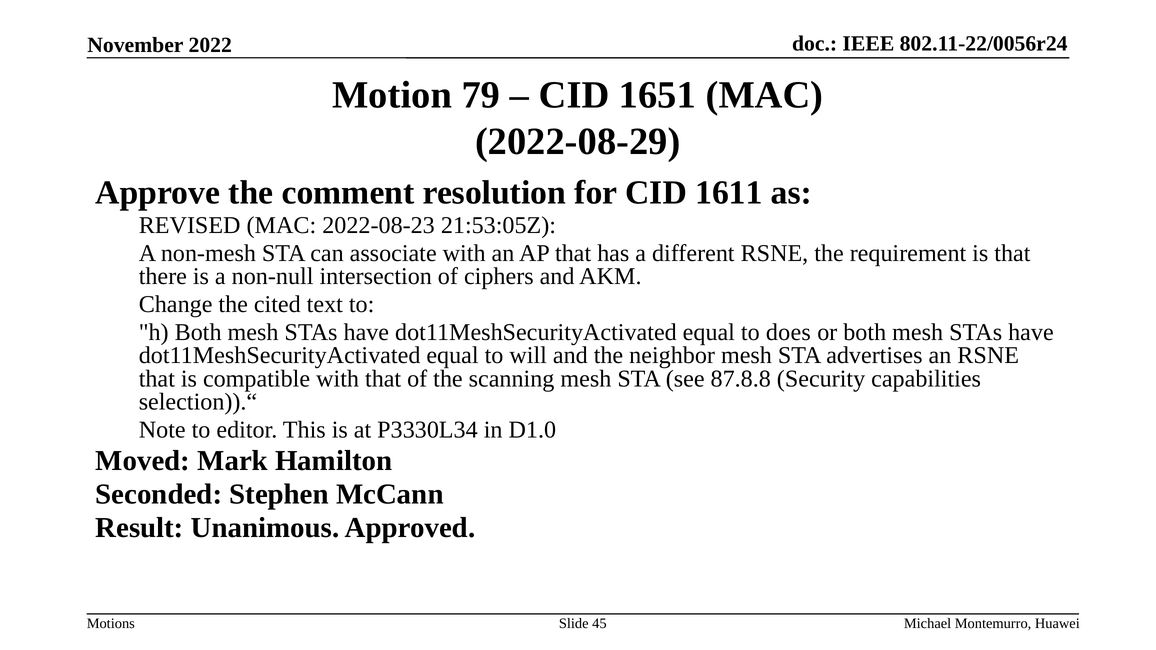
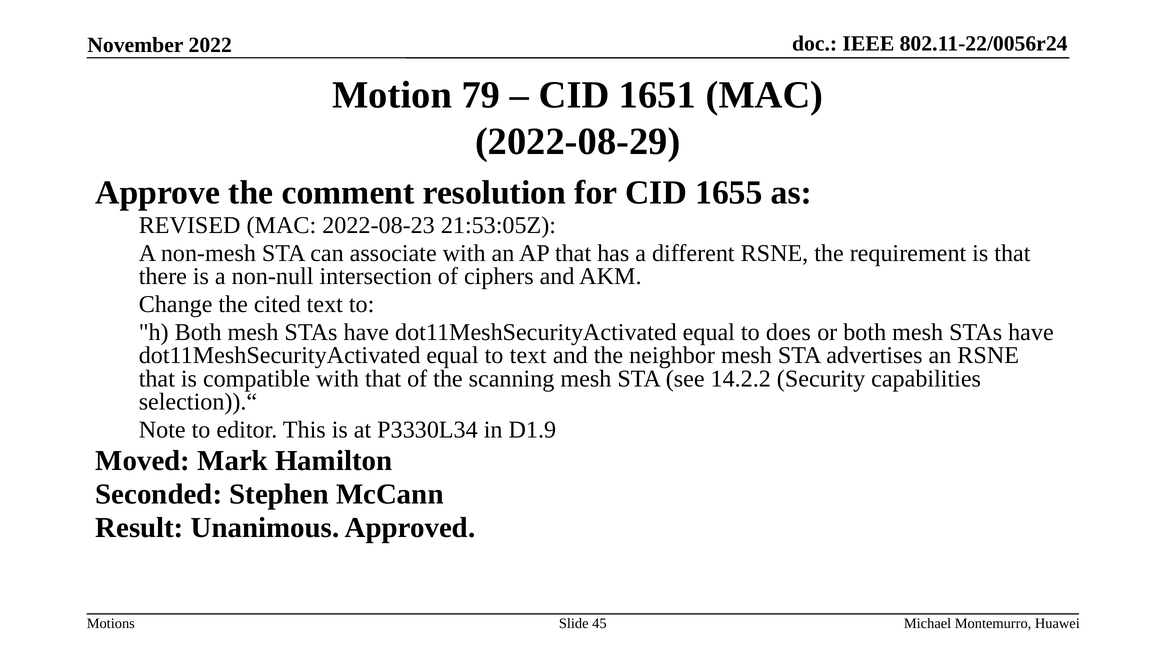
1611: 1611 -> 1655
to will: will -> text
87.8.8: 87.8.8 -> 14.2.2
D1.0: D1.0 -> D1.9
